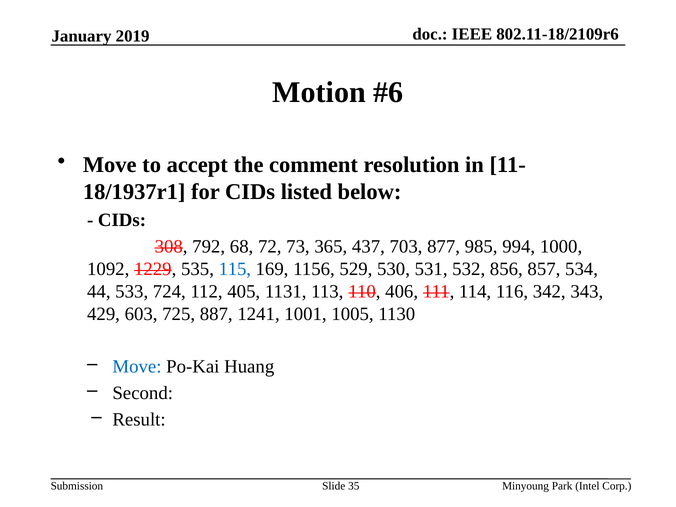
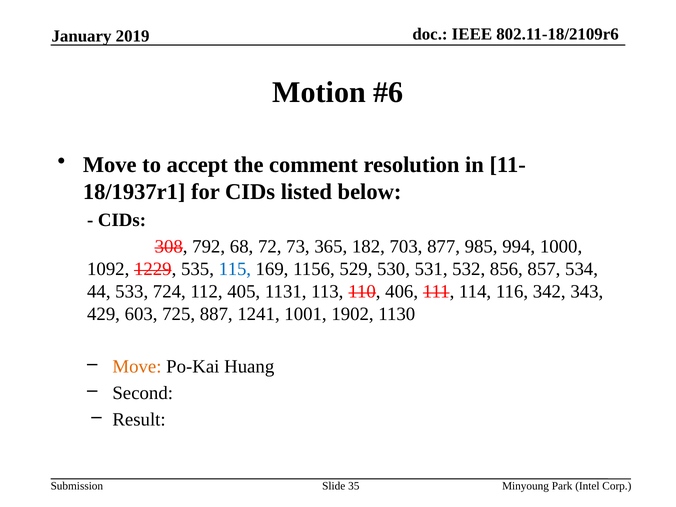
437: 437 -> 182
1005: 1005 -> 1902
Move at (137, 367) colour: blue -> orange
